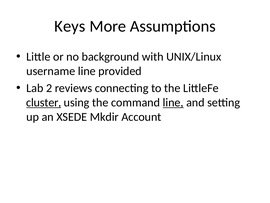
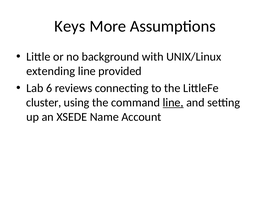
username: username -> extending
2: 2 -> 6
cluster underline: present -> none
Mkdir: Mkdir -> Name
